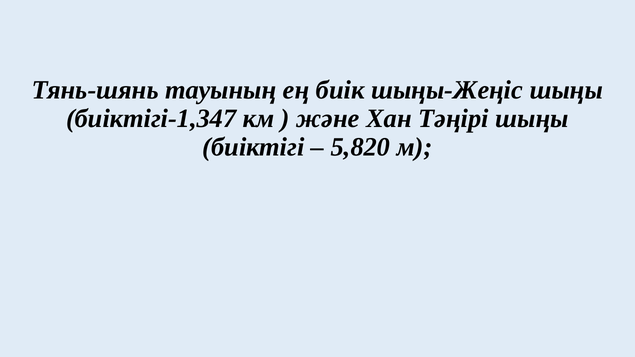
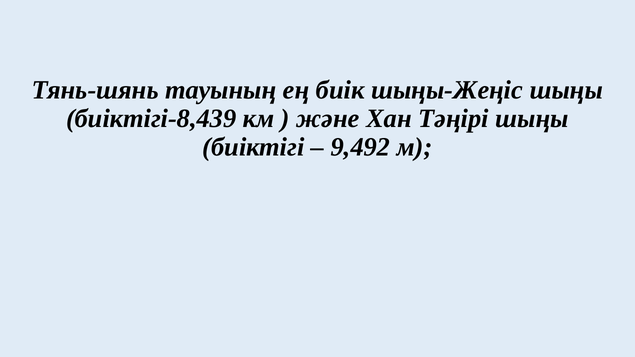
биіктігі-1,347: биіктігі-1,347 -> биіктігі-8,439
5,820: 5,820 -> 9,492
